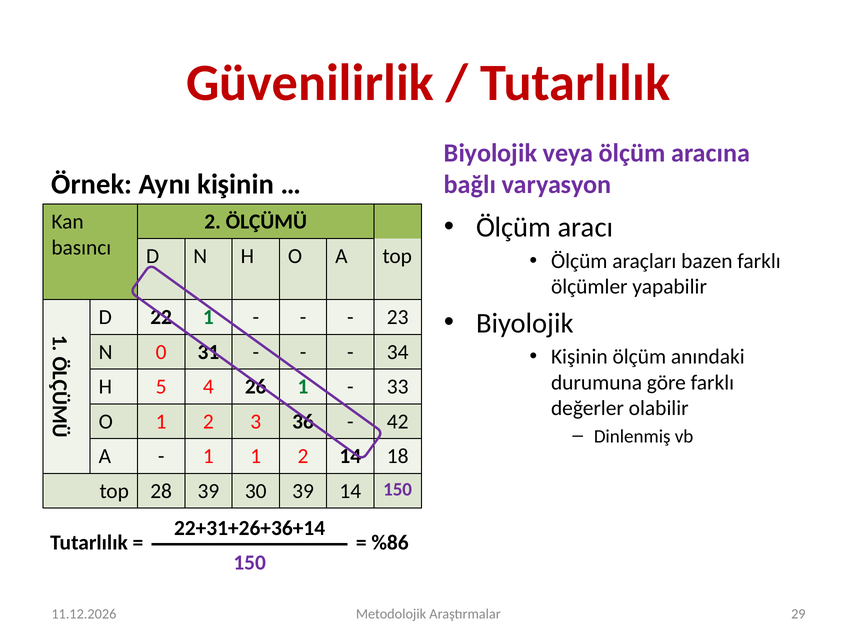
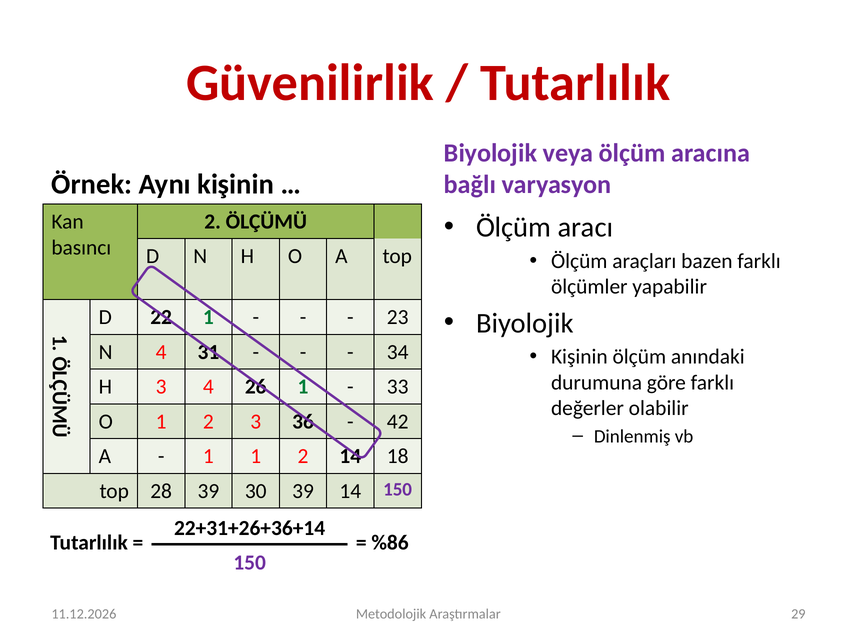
N 0: 0 -> 4
H 5: 5 -> 3
